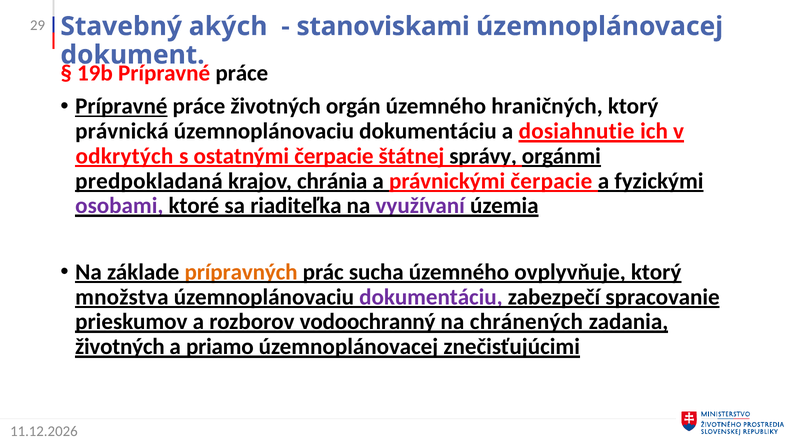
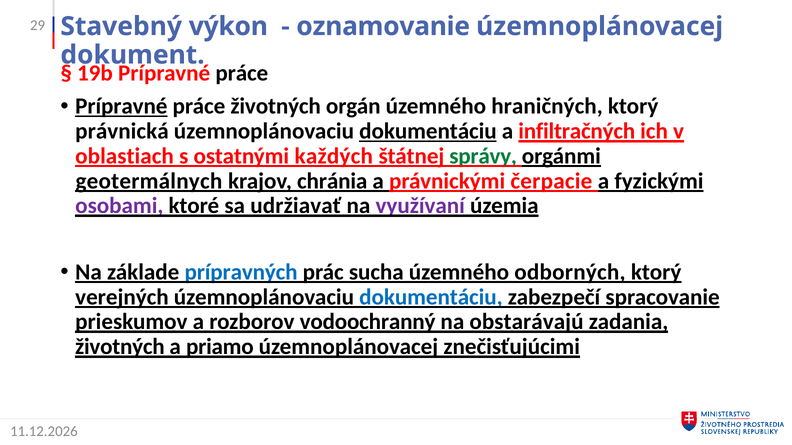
akých: akých -> výkon
stanoviskami: stanoviskami -> oznamovanie
dokumentáciu at (428, 131) underline: none -> present
dosiahnutie: dosiahnutie -> infiltračných
odkrytých: odkrytých -> oblastiach
ostatnými čerpacie: čerpacie -> každých
správy colour: black -> green
predpokladaná: predpokladaná -> geotermálnych
riaditeľka: riaditeľka -> udržiavať
prípravných colour: orange -> blue
ovplyvňuje: ovplyvňuje -> odborných
množstva: množstva -> verejných
dokumentáciu at (431, 297) colour: purple -> blue
chránených: chránených -> obstarávajú
